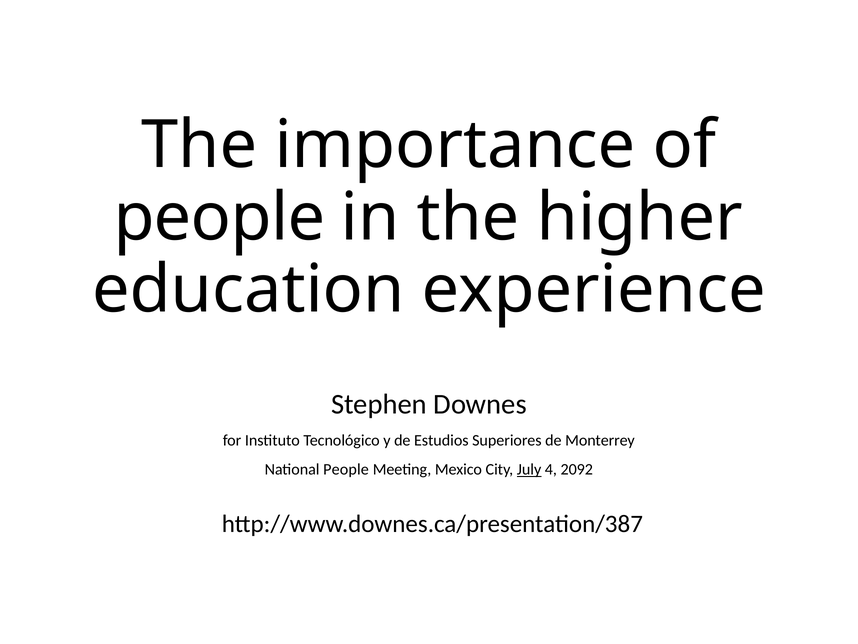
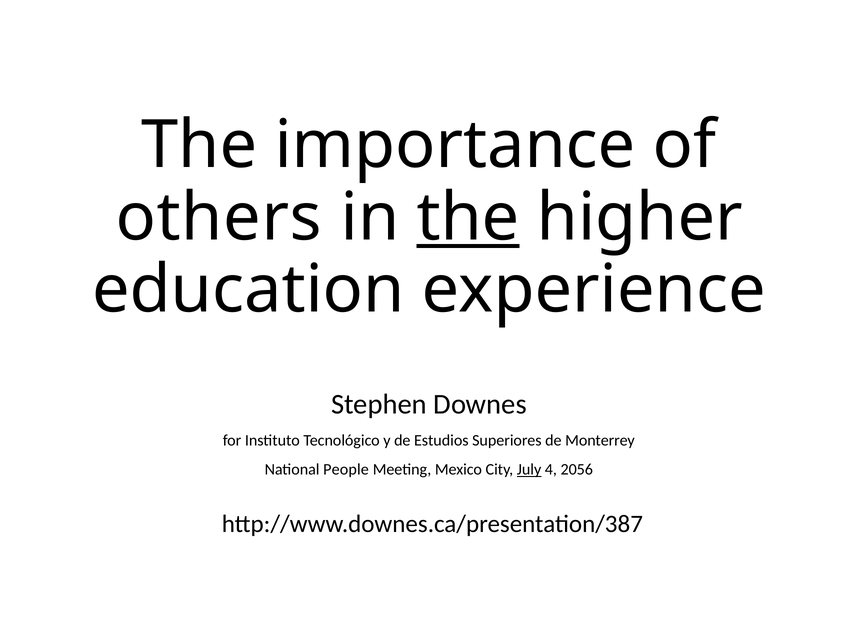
people at (219, 217): people -> others
the at (468, 217) underline: none -> present
2092: 2092 -> 2056
